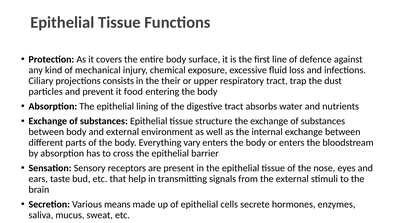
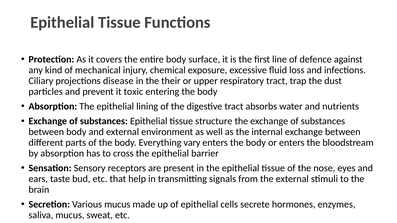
consists: consists -> disease
food: food -> toxic
Various means: means -> mucus
